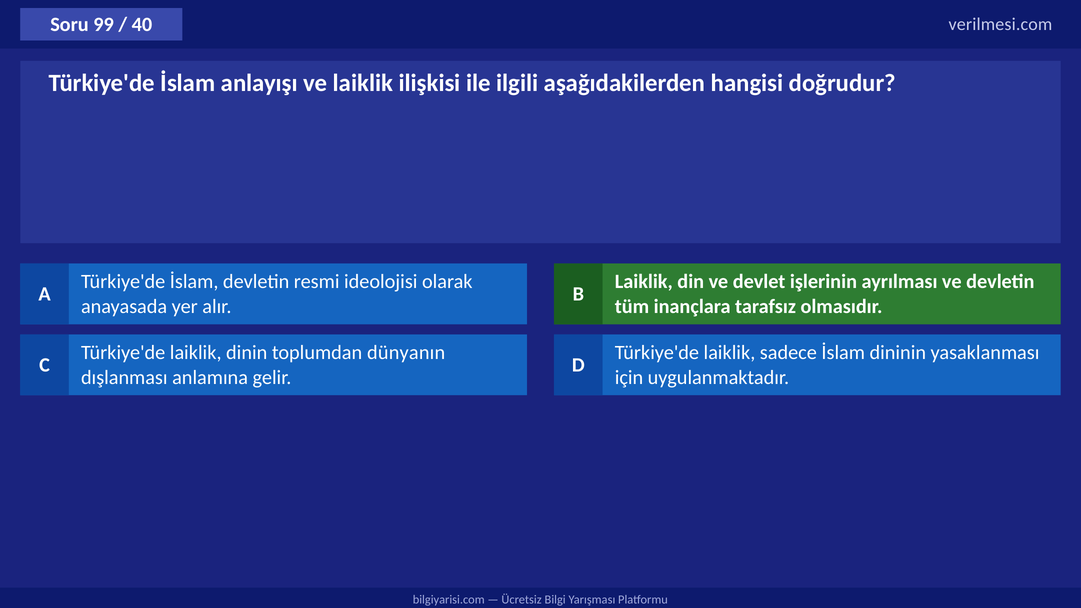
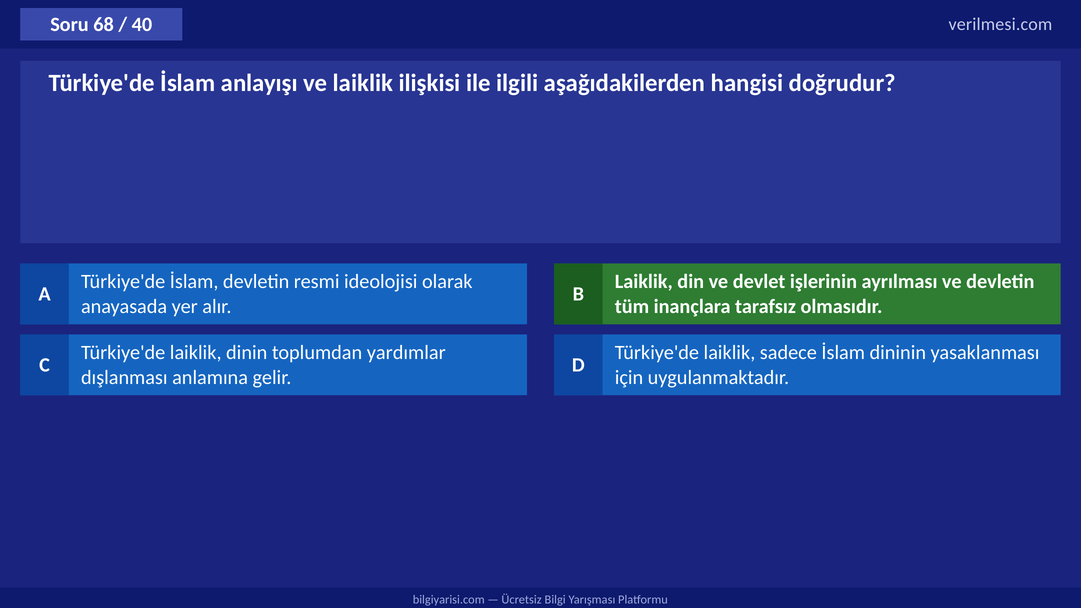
99: 99 -> 68
dünyanın: dünyanın -> yardımlar
